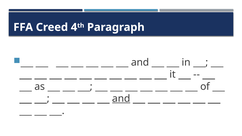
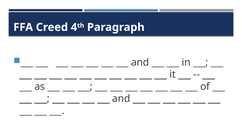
and at (121, 99) underline: present -> none
